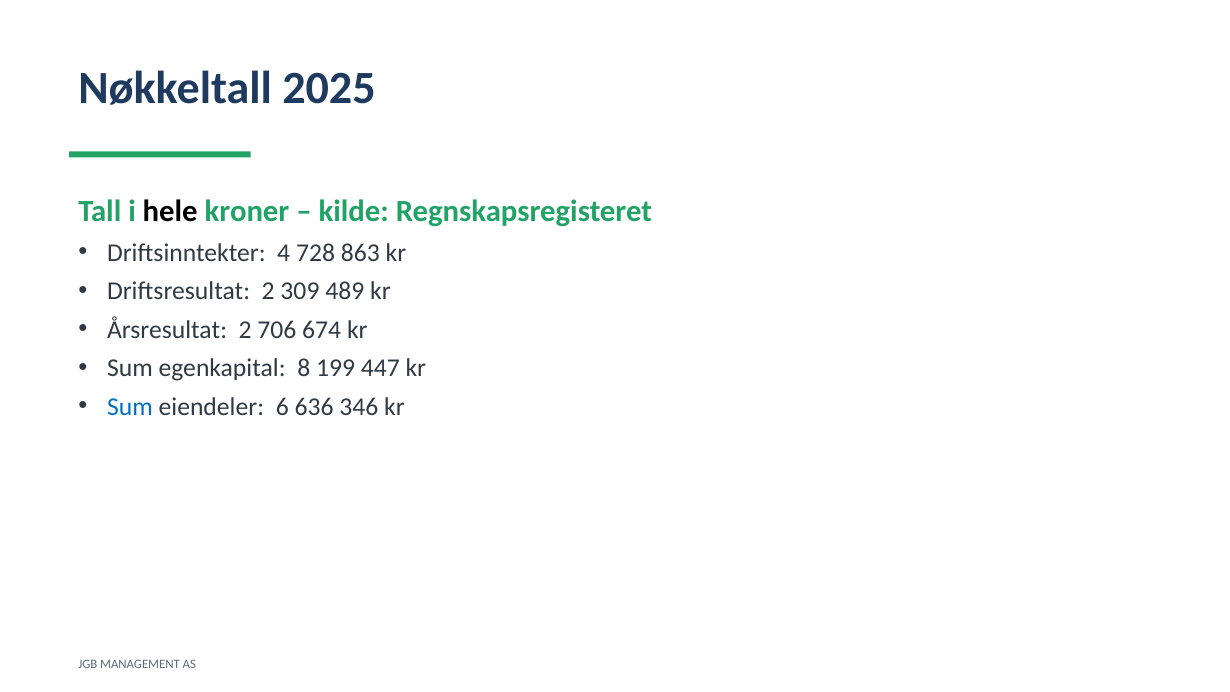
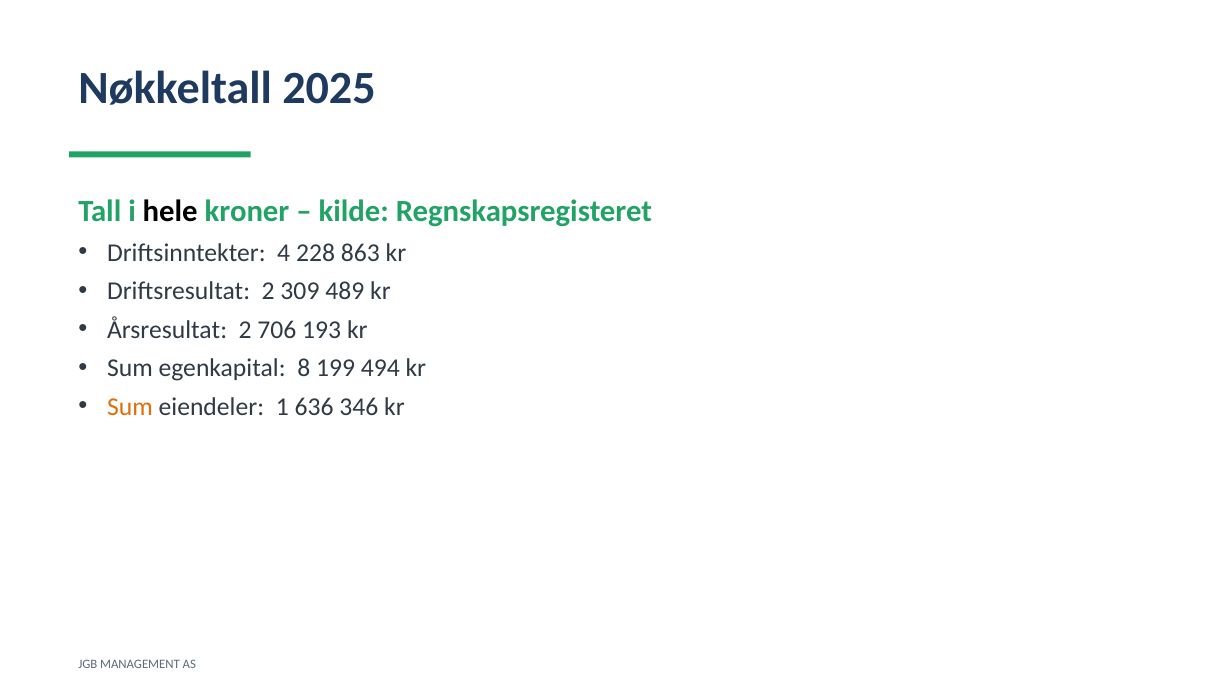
728: 728 -> 228
674: 674 -> 193
447: 447 -> 494
Sum at (130, 407) colour: blue -> orange
6: 6 -> 1
